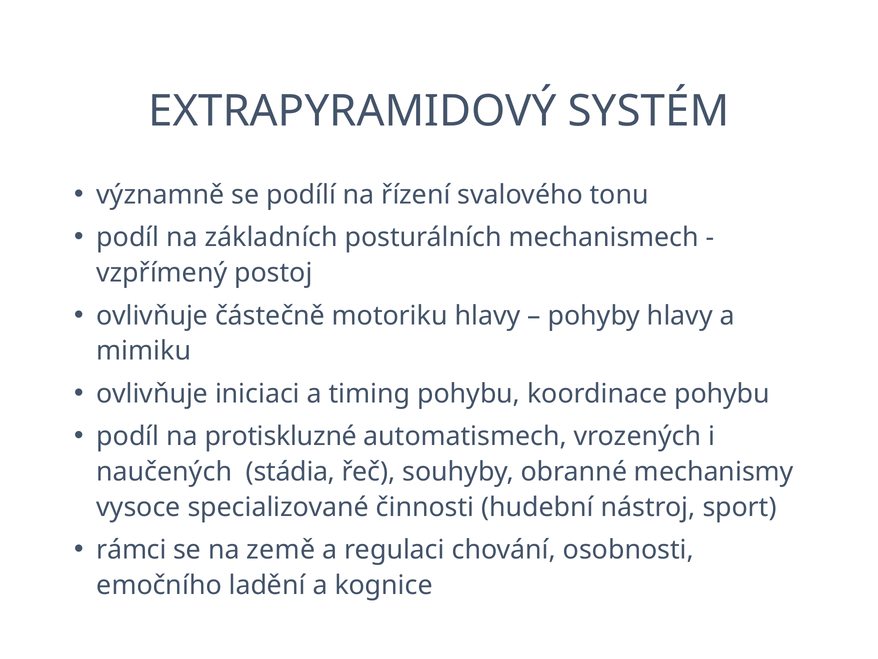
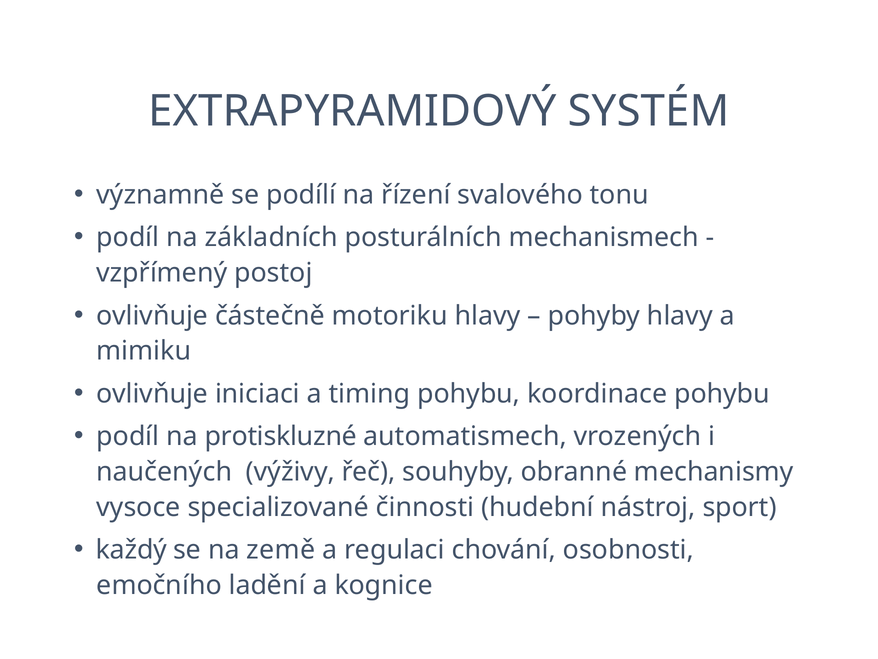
stádia: stádia -> výživy
rámci: rámci -> každý
